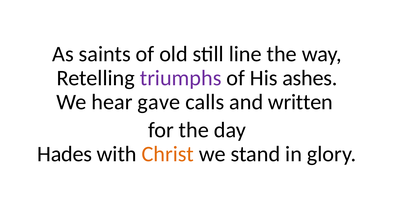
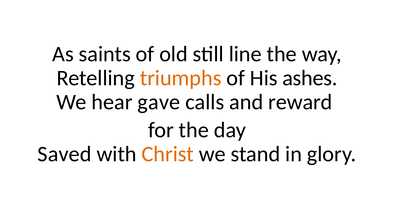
triumphs colour: purple -> orange
written: written -> reward
Hades: Hades -> Saved
